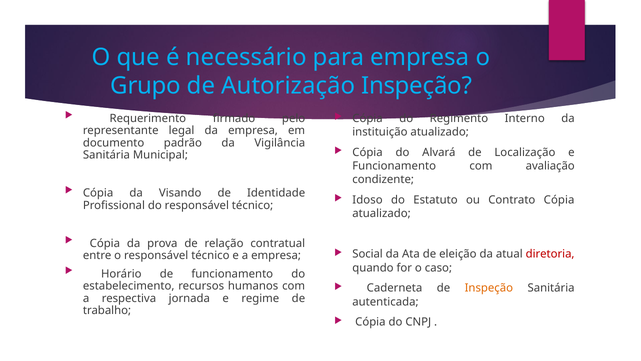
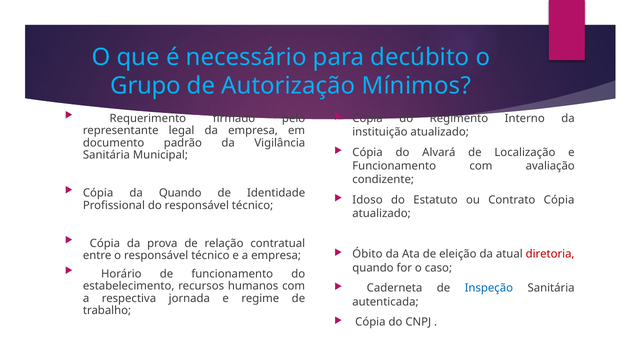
para empresa: empresa -> decúbito
Autorização Inspeção: Inspeção -> Mínimos
da Visando: Visando -> Quando
Social: Social -> Óbito
Inspeção at (489, 288) colour: orange -> blue
